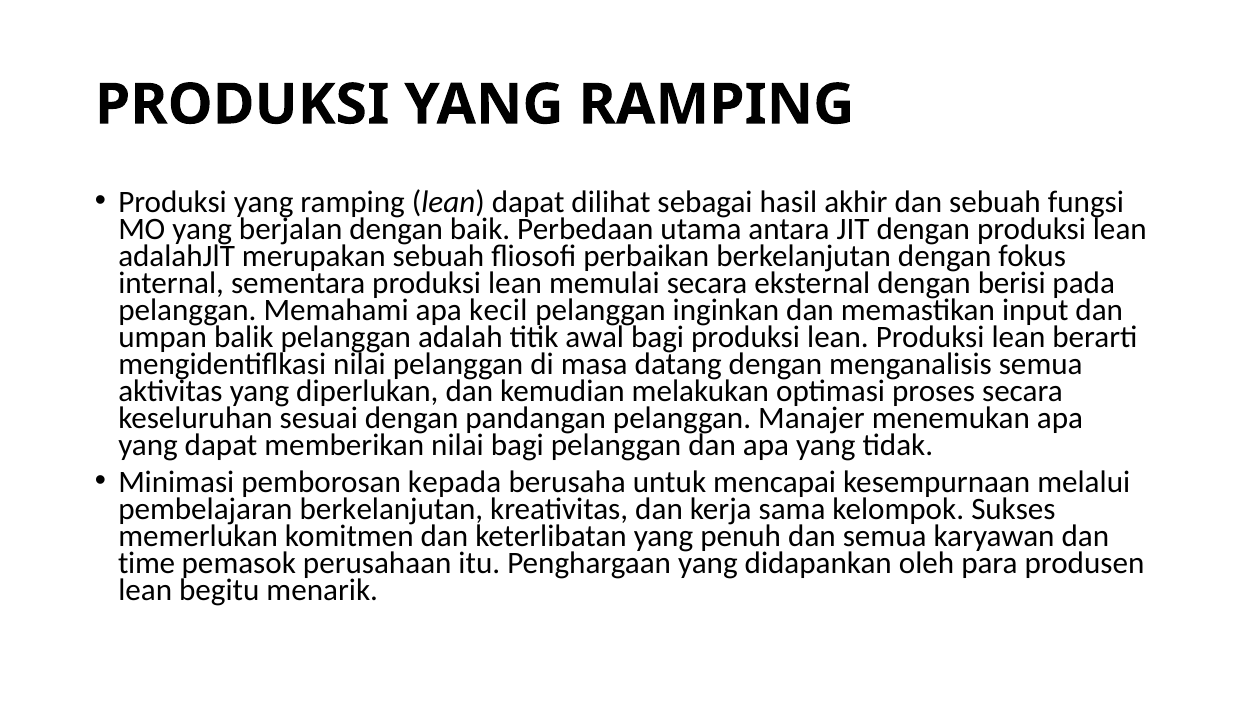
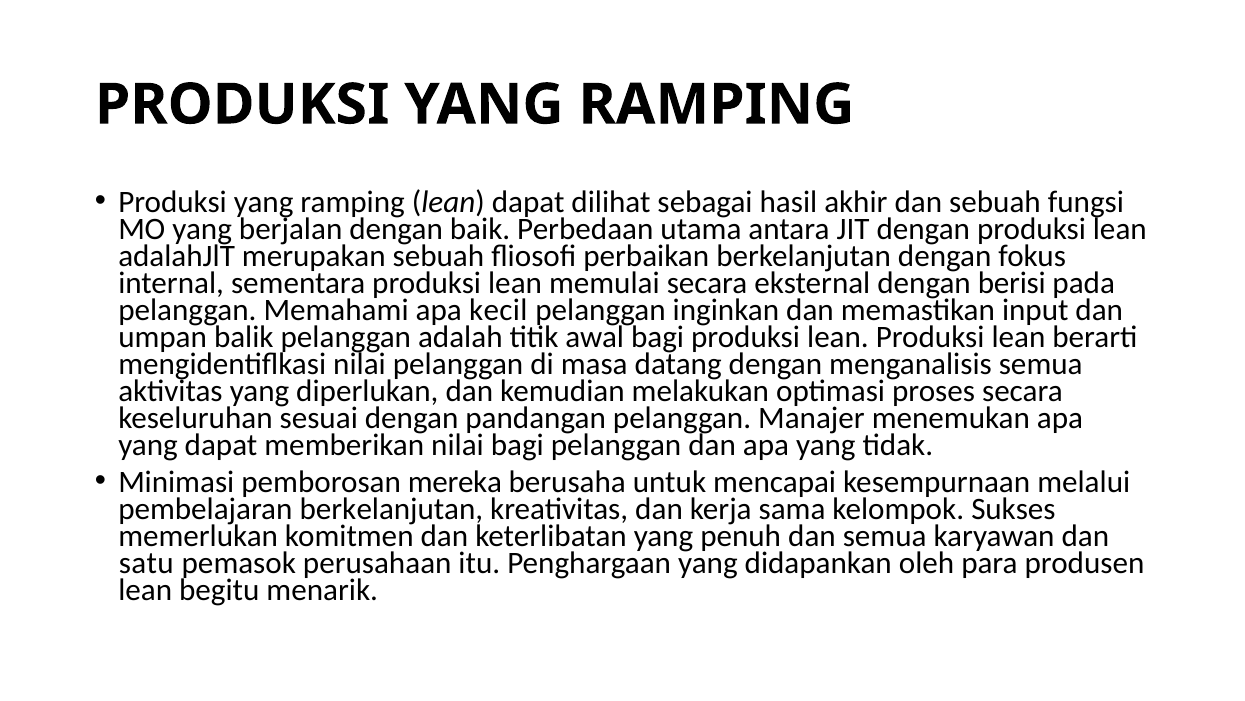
kepada: kepada -> mereka
time: time -> satu
